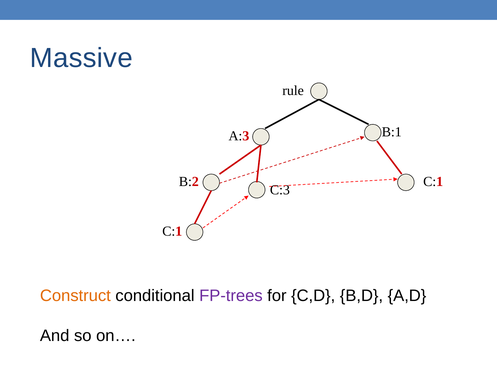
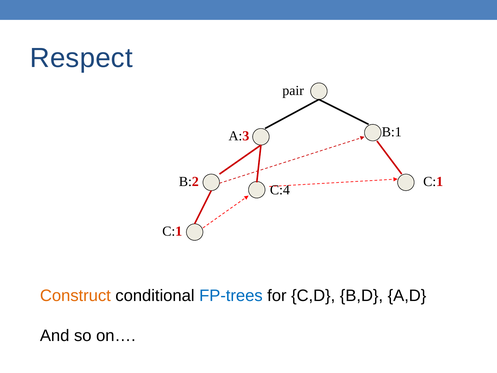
Massive: Massive -> Respect
rule: rule -> pair
C:3: C:3 -> C:4
FP-trees colour: purple -> blue
